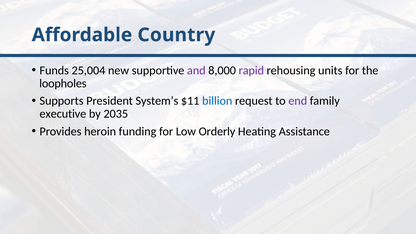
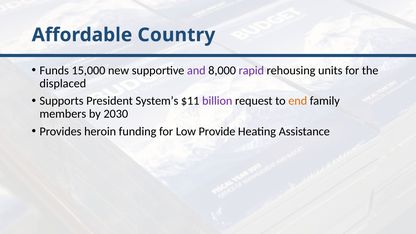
25,004: 25,004 -> 15,000
loopholes: loopholes -> displaced
billion colour: blue -> purple
end colour: purple -> orange
executive: executive -> members
2035: 2035 -> 2030
Orderly: Orderly -> Provide
